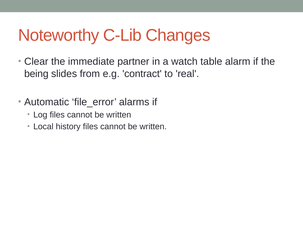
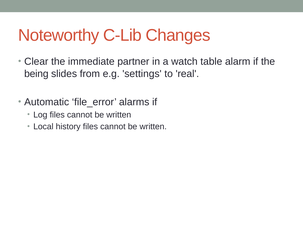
contract: contract -> settings
